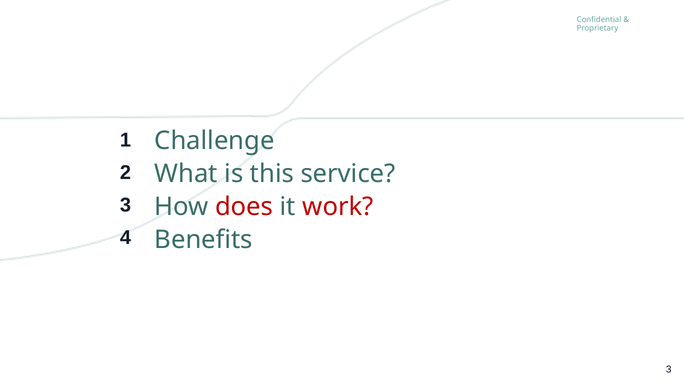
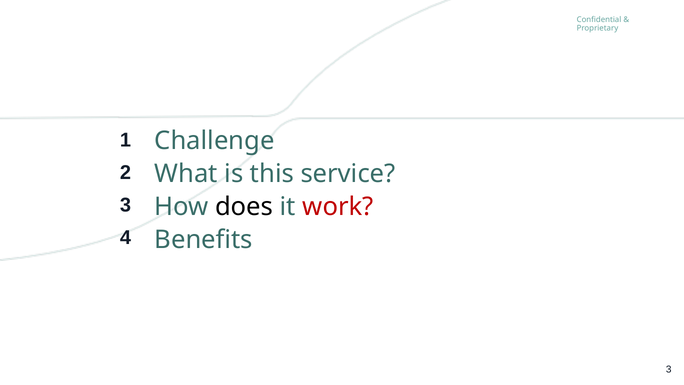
does colour: red -> black
